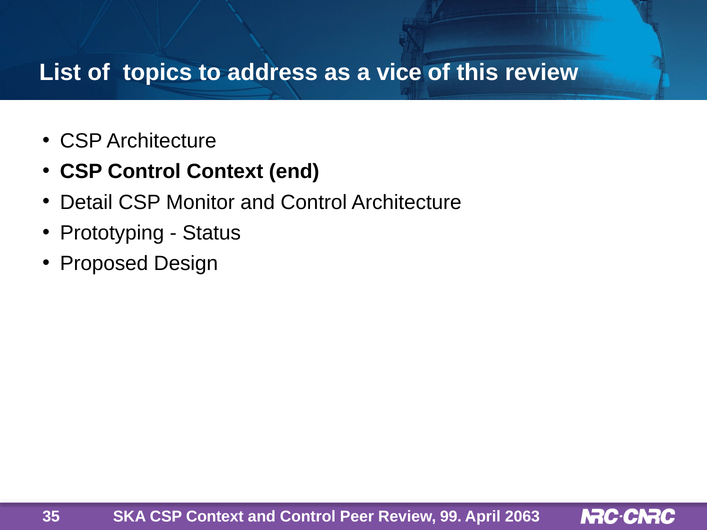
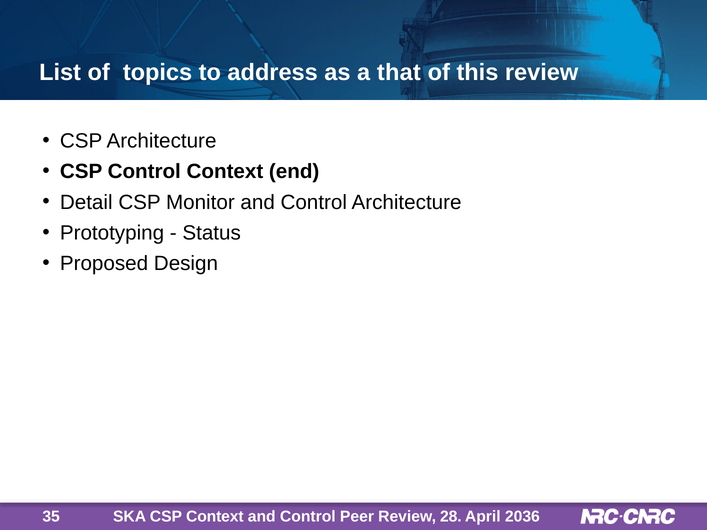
vice: vice -> that
99: 99 -> 28
2063: 2063 -> 2036
